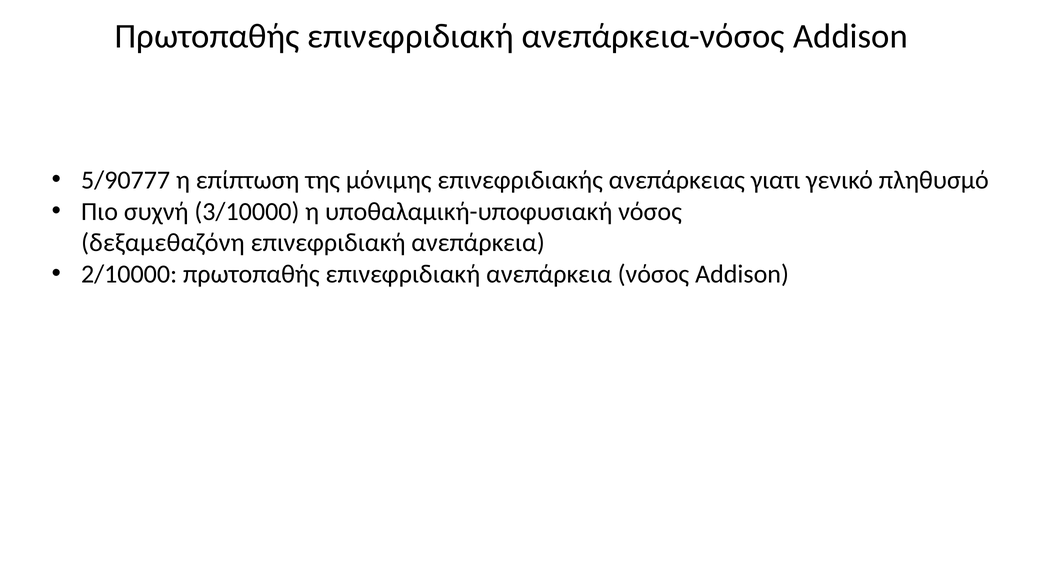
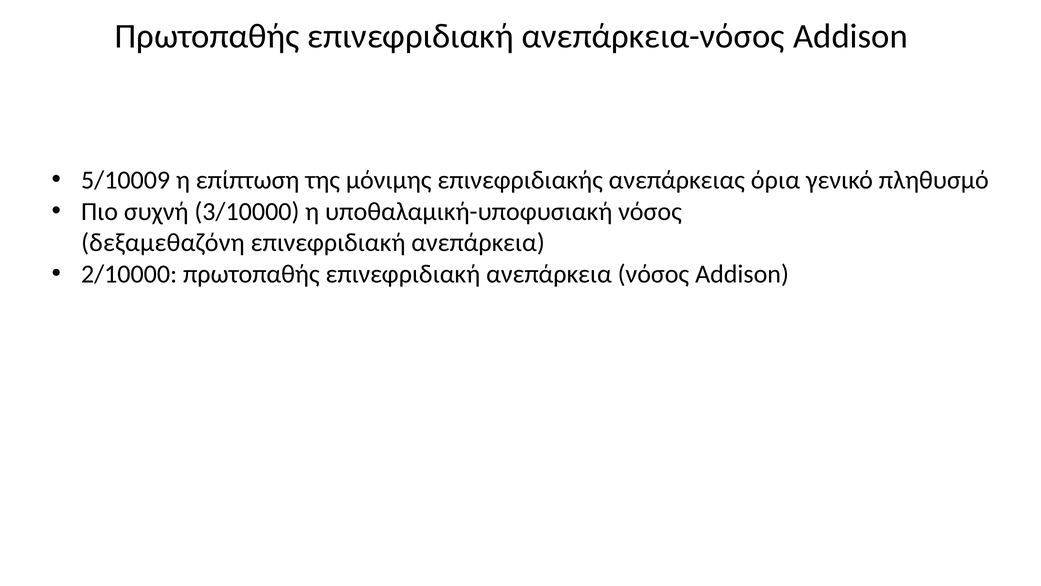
5/90777: 5/90777 -> 5/10009
γιατι: γιατι -> όρια
